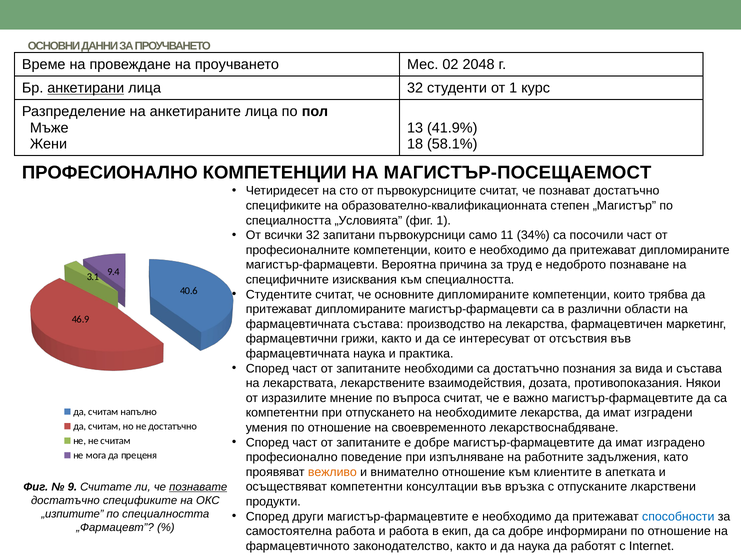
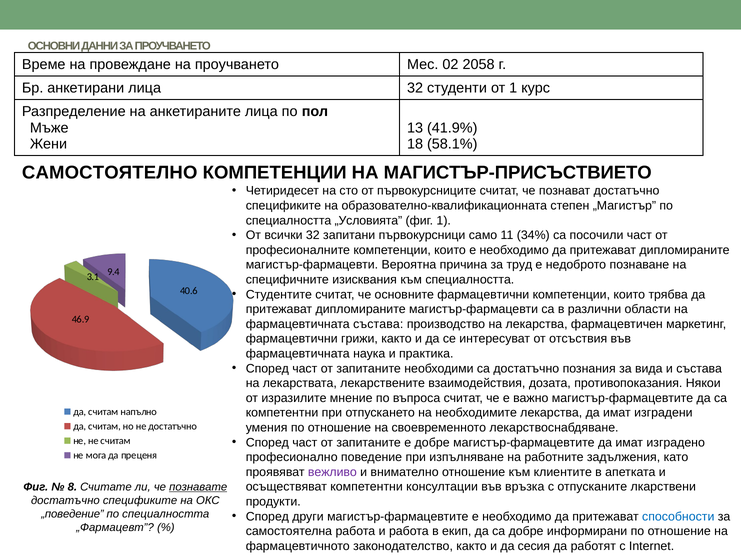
2048: 2048 -> 2058
анкетирани underline: present -> none
ПРОФЕСИОНАЛНО at (110, 173): ПРОФЕСИОНАЛНО -> САМОСТОЯТЕЛНО
МАГИСТЪР-ПОСЕЩАЕМОСТ: МАГИСТЪР-ПОСЕЩАЕМОСТ -> МАГИСТЪР-ПРИСЪСТВИЕТО
основните дипломираните: дипломираните -> фармацевтични
вежливо colour: orange -> purple
9: 9 -> 8
„изпитите: „изпитите -> „поведение
да наука: наука -> сесия
